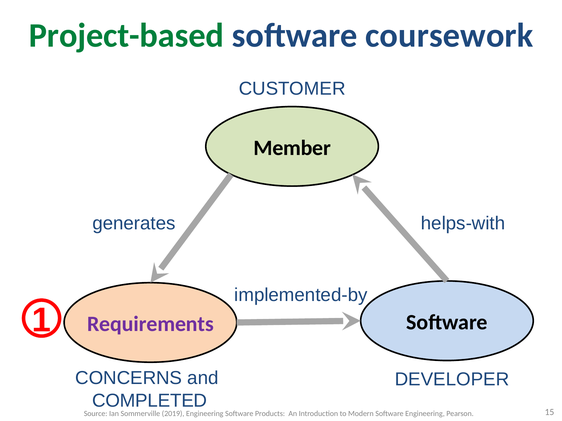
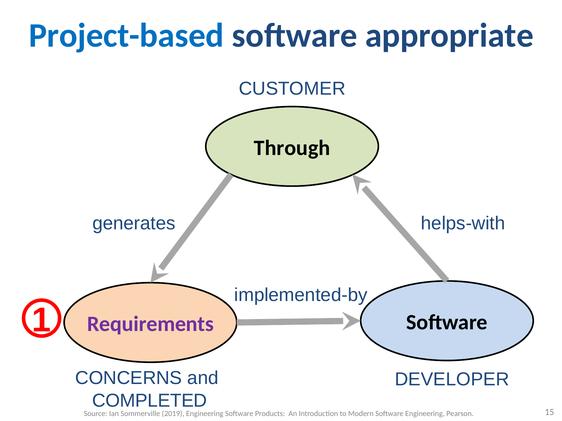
Project-based colour: green -> blue
coursework: coursework -> appropriate
Member: Member -> Through
